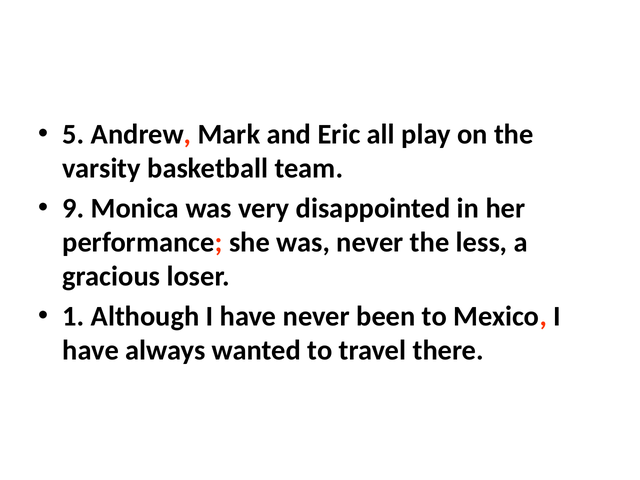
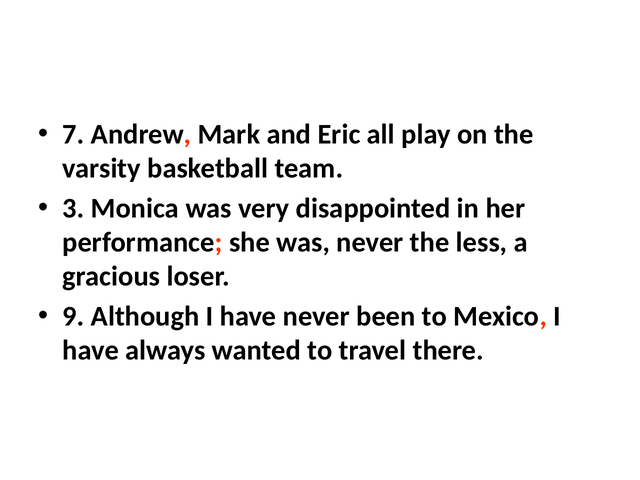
5: 5 -> 7
9: 9 -> 3
1: 1 -> 9
